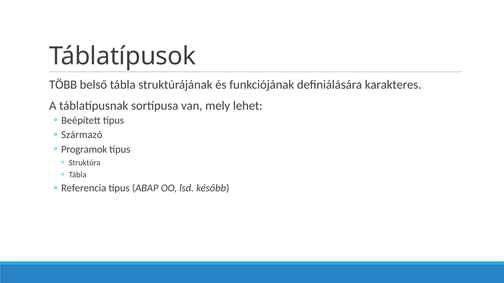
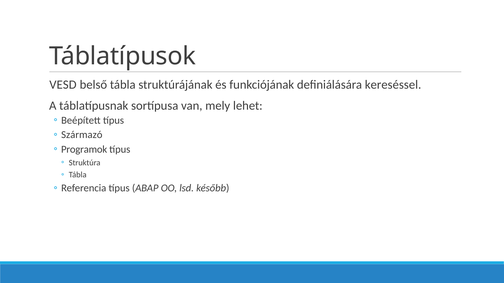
TÖBB: TÖBB -> VESD
karakteres: karakteres -> kereséssel
